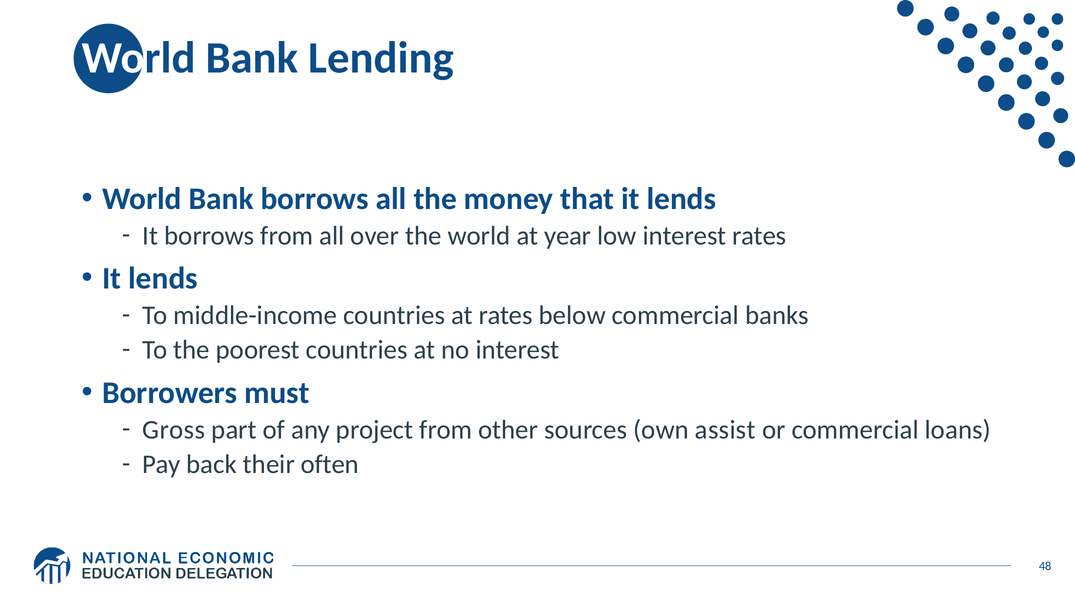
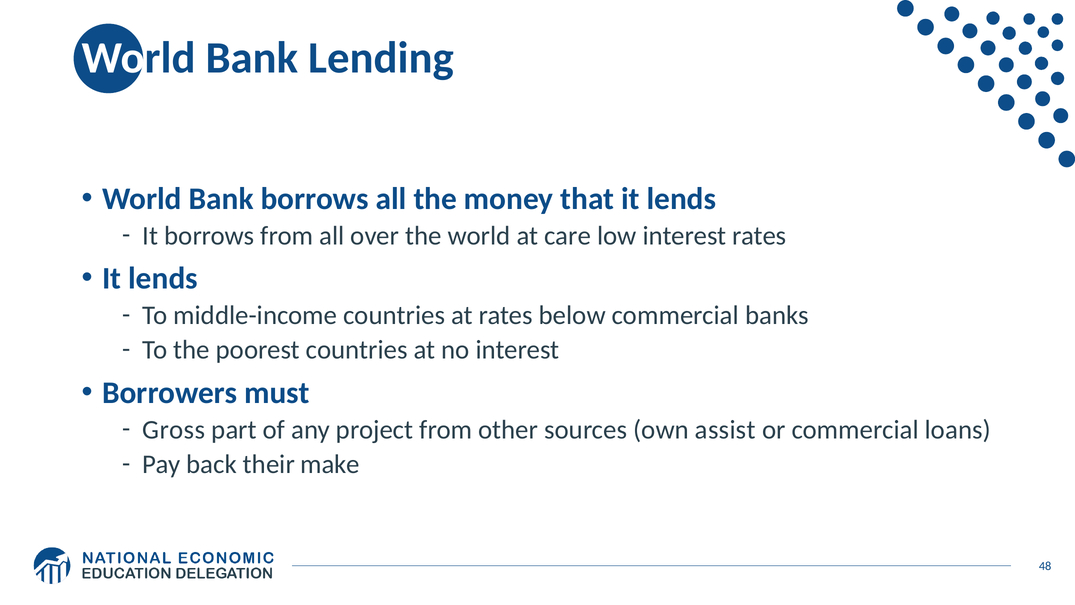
year: year -> care
often: often -> make
